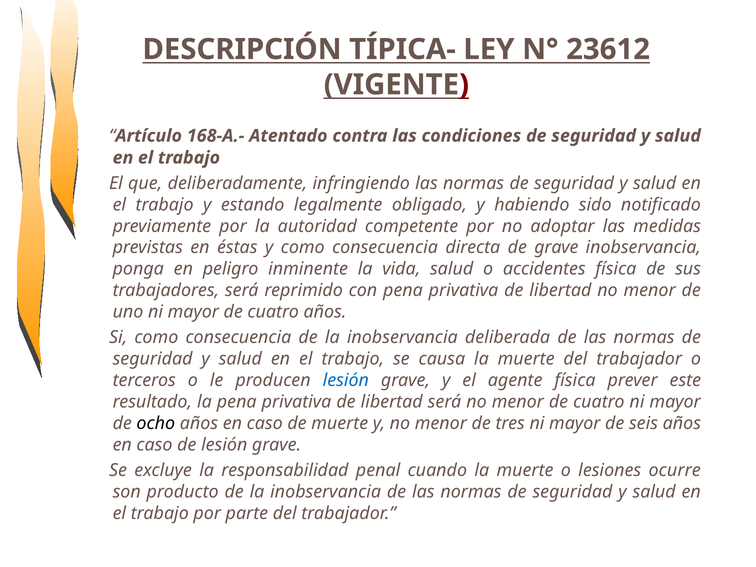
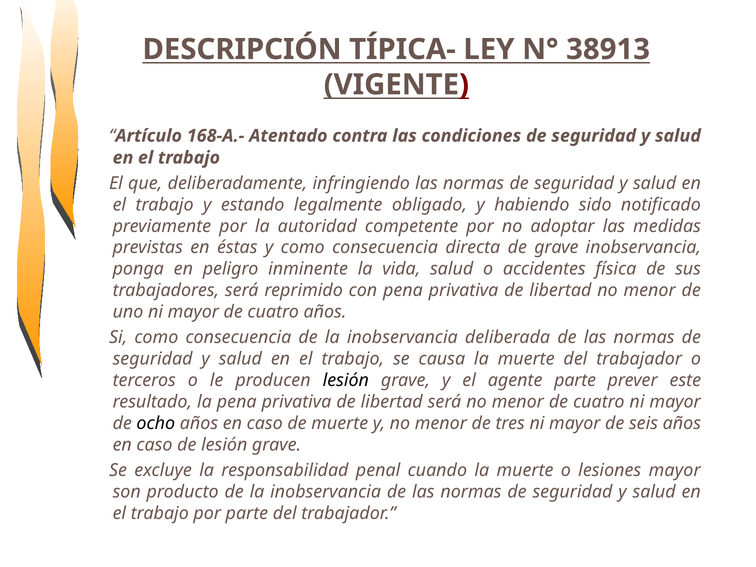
23612: 23612 -> 38913
lesión at (346, 380) colour: blue -> black
agente física: física -> parte
lesiones ocurre: ocurre -> mayor
